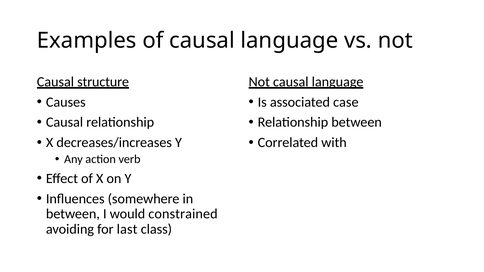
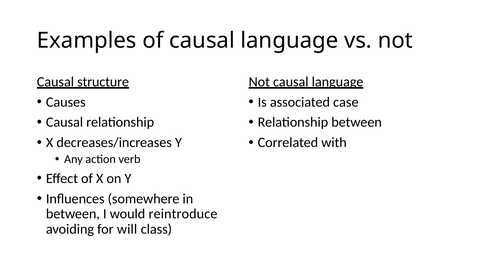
constrained: constrained -> reintroduce
last: last -> will
